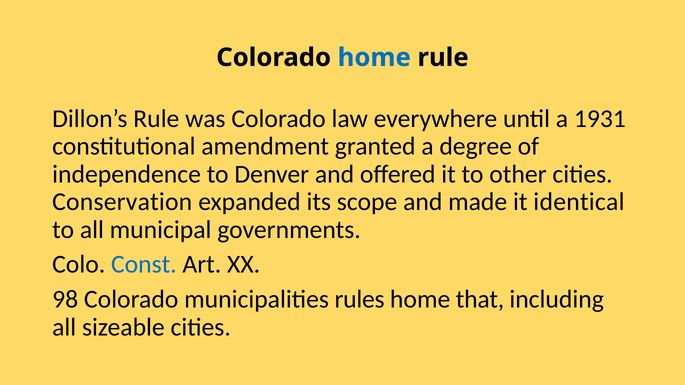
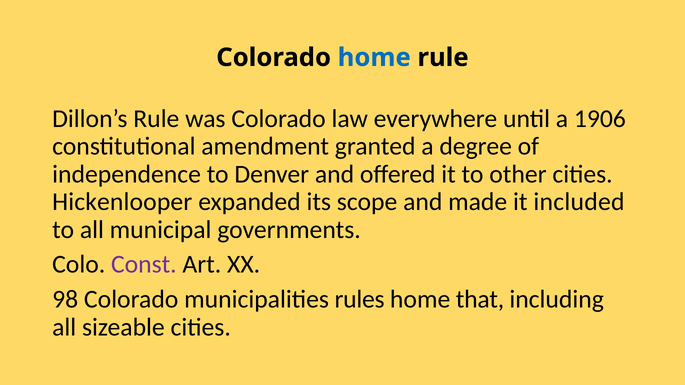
1931: 1931 -> 1906
Conservation: Conservation -> Hickenlooper
identical: identical -> included
Const colour: blue -> purple
